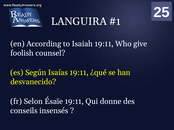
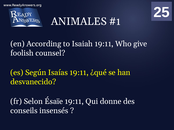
LANGUIRA: LANGUIRA -> ANIMALES
